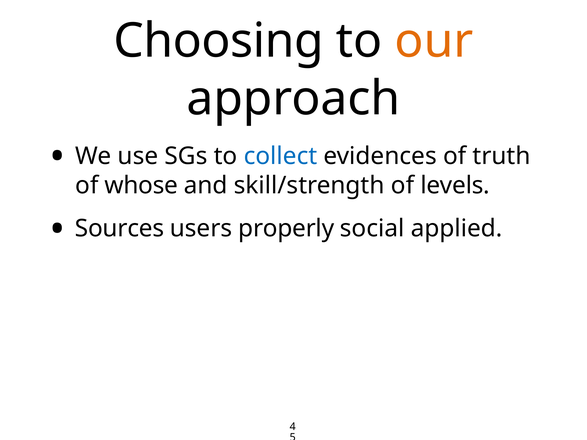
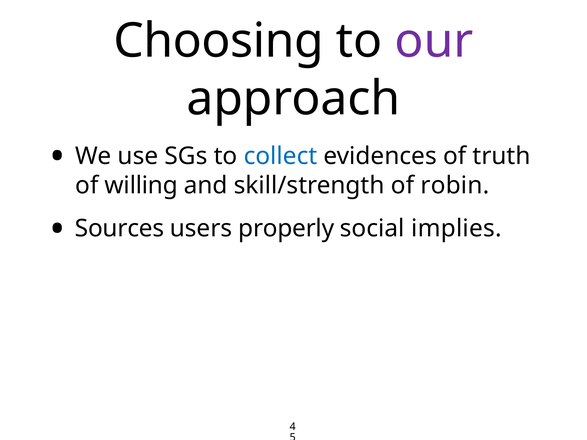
our colour: orange -> purple
whose: whose -> willing
levels: levels -> robin
applied: applied -> implies
